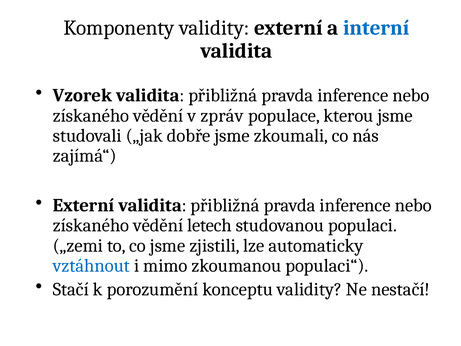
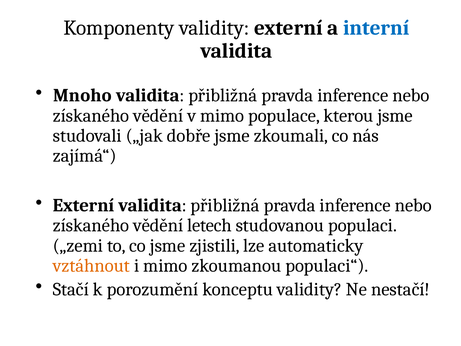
Vzorek: Vzorek -> Mnoho
v zpráv: zpráv -> mimo
vztáhnout colour: blue -> orange
